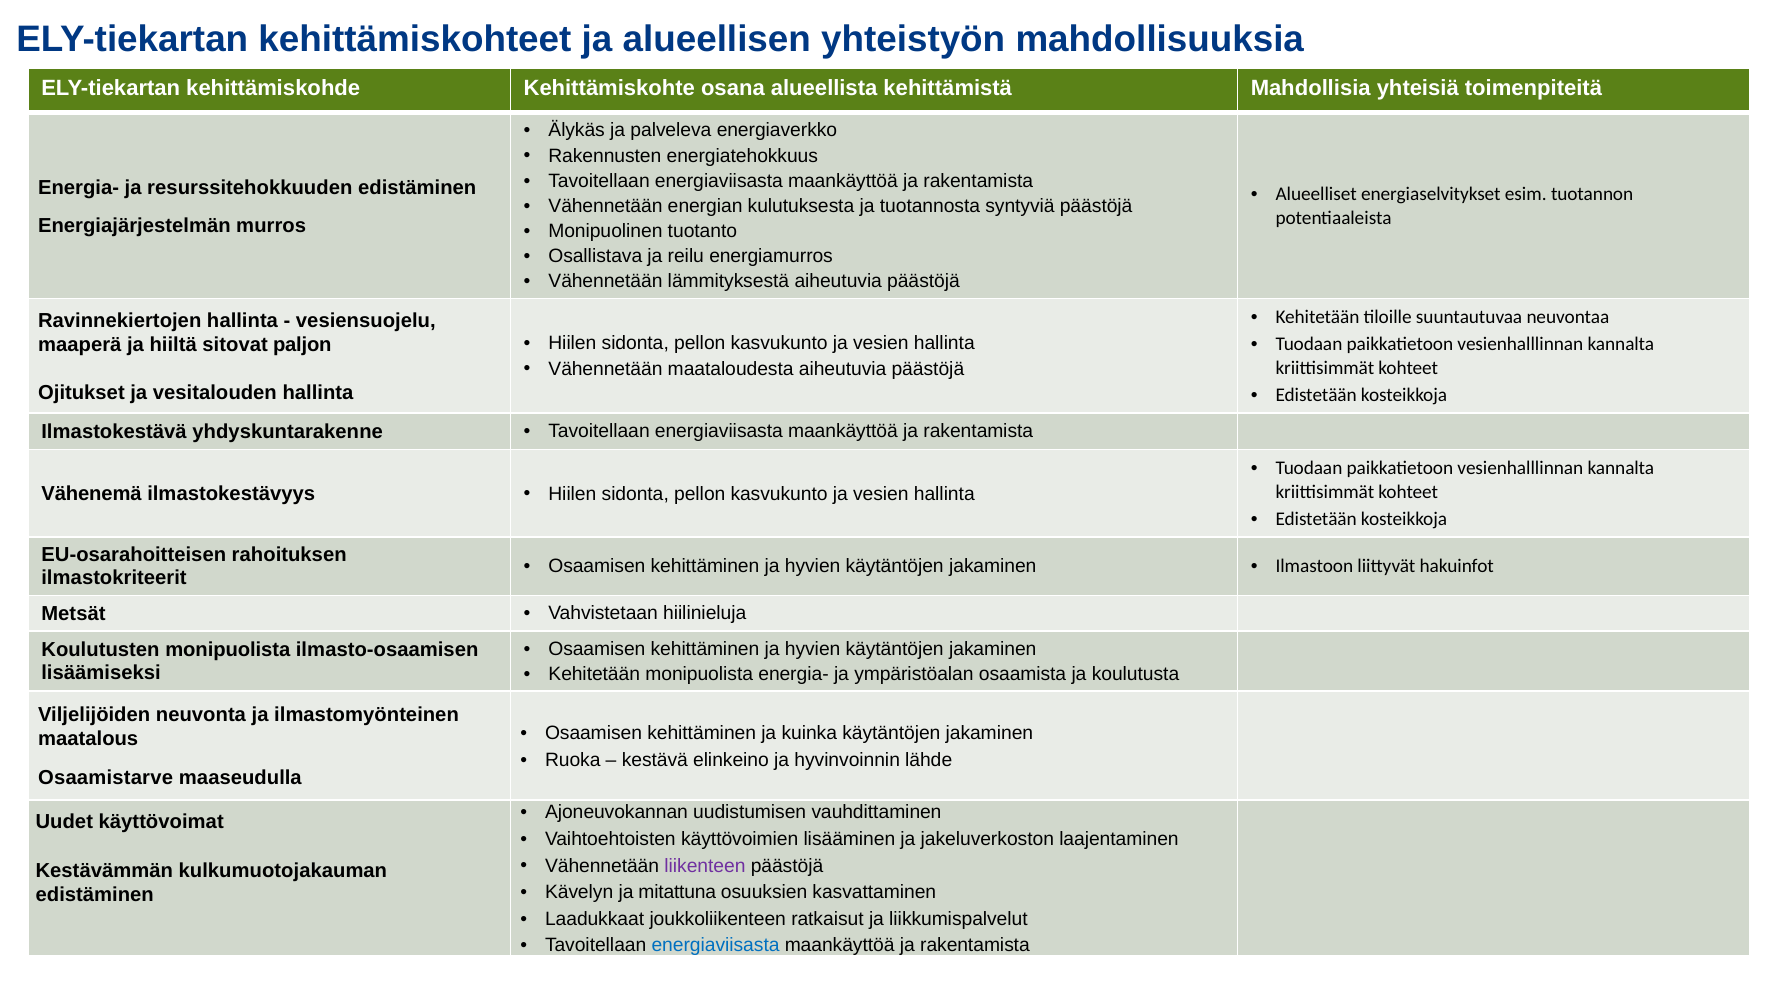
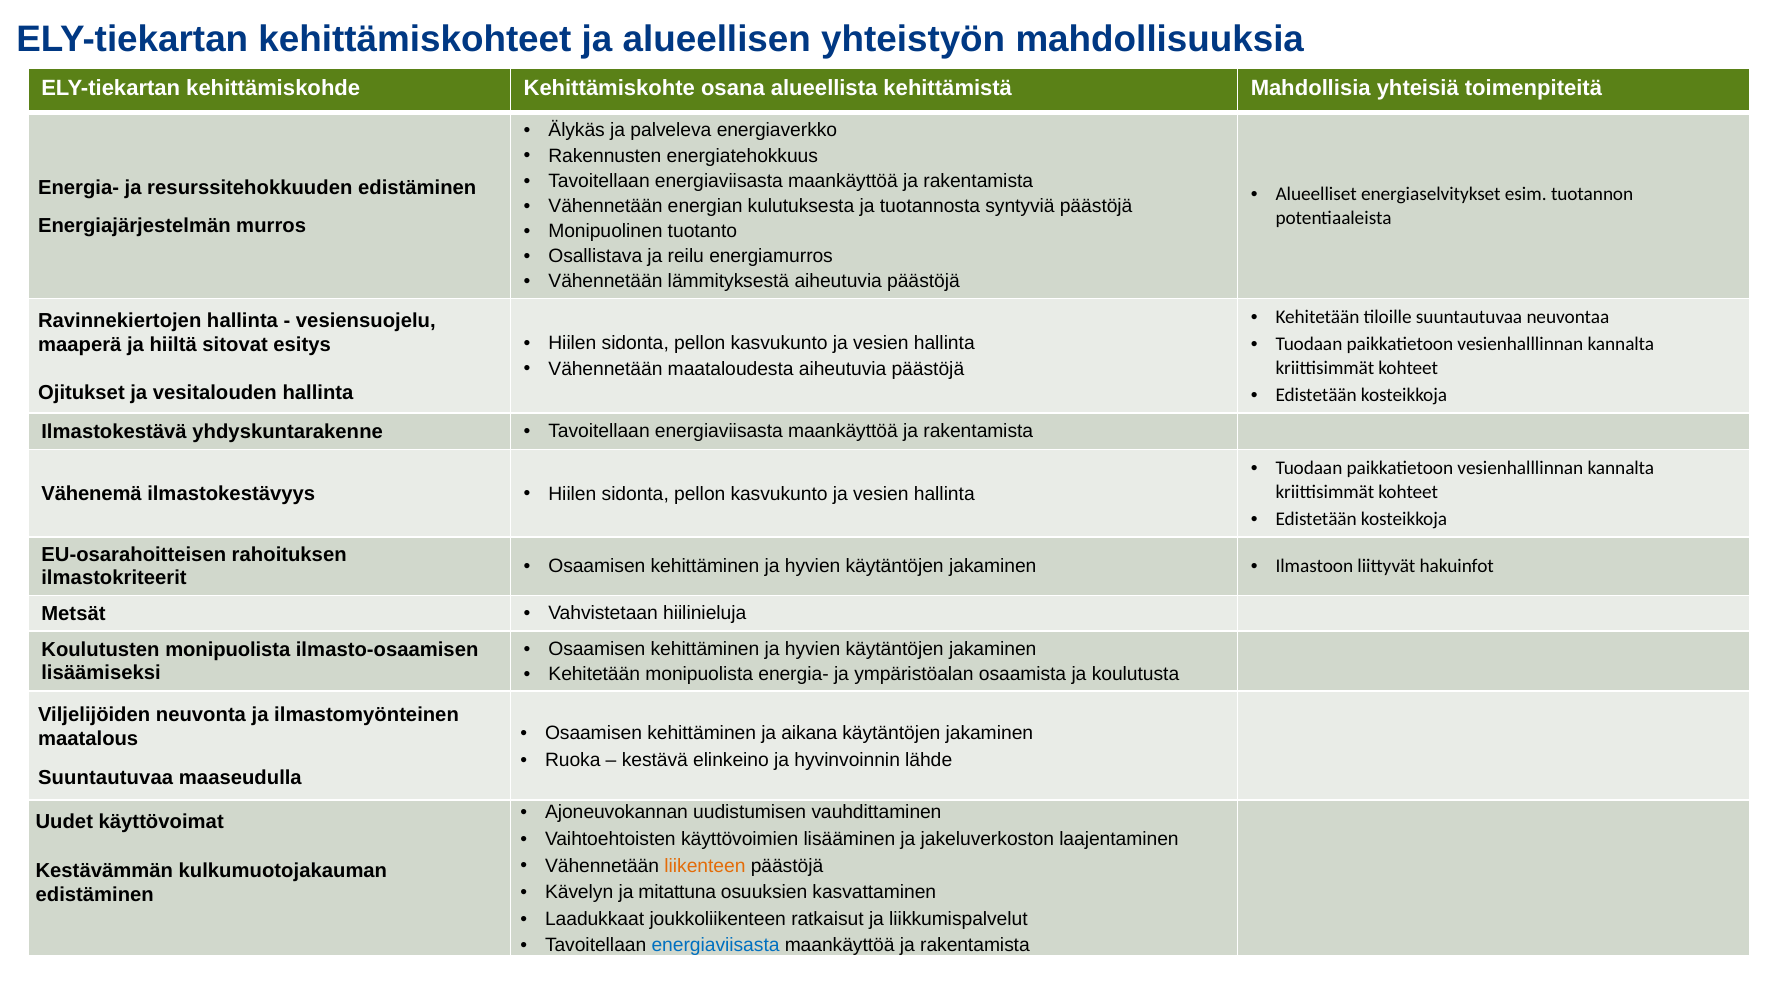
paljon: paljon -> esitys
kuinka: kuinka -> aikana
Osaamistarve at (106, 778): Osaamistarve -> Suuntautuvaa
liikenteen colour: purple -> orange
